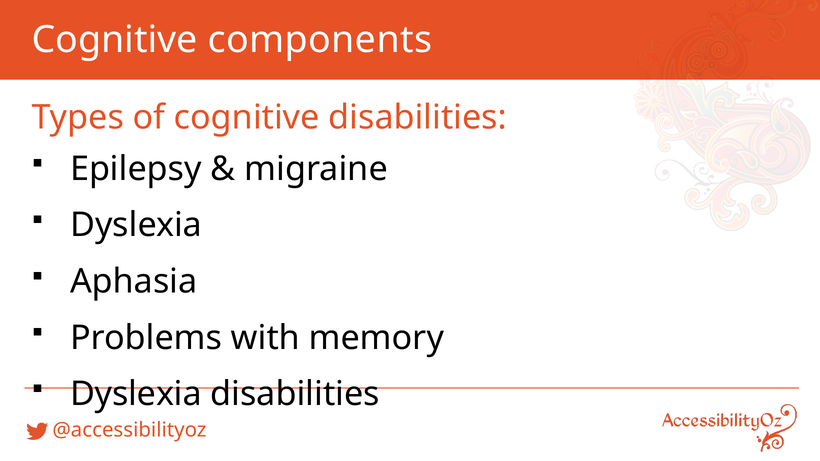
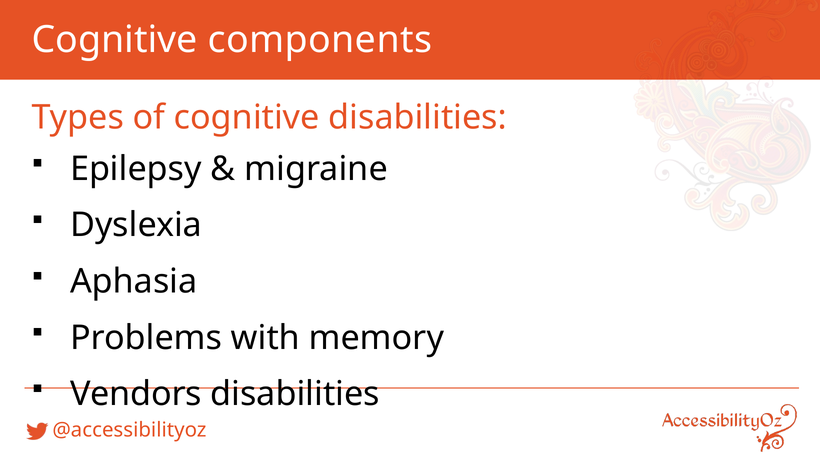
Dyslexia at (136, 394): Dyslexia -> Vendors
